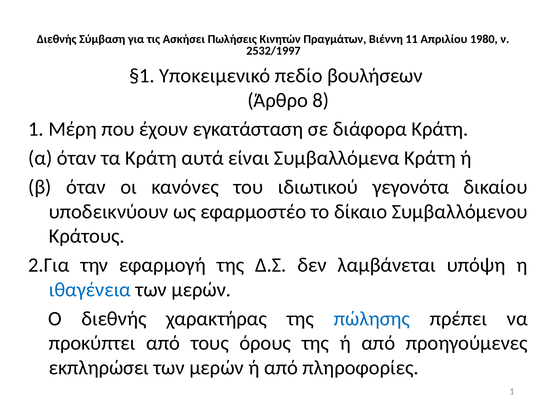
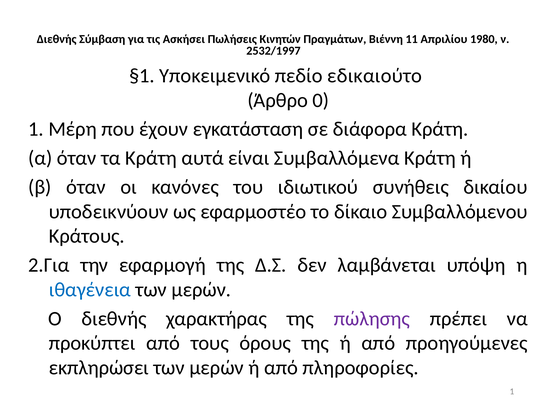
βουλήσεων: βουλήσεων -> εδικαιούτο
8: 8 -> 0
γεγονότα: γεγονότα -> συνήθεις
πώλησης colour: blue -> purple
